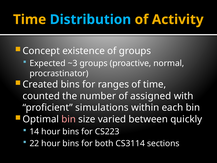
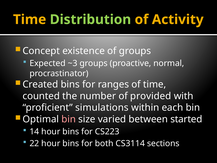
Distribution colour: light blue -> light green
assigned: assigned -> provided
quickly: quickly -> started
